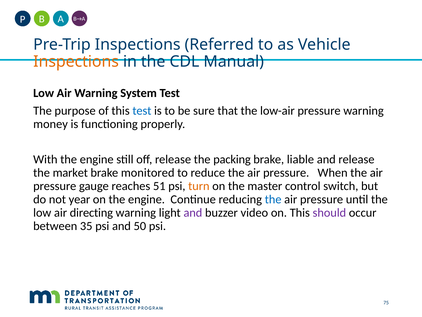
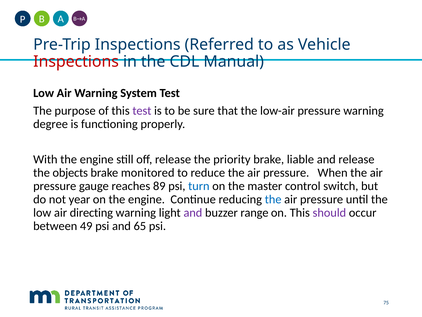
Inspections at (76, 62) colour: orange -> red
test at (142, 111) colour: blue -> purple
money: money -> degree
packing: packing -> priority
market: market -> objects
51: 51 -> 89
turn colour: orange -> blue
video: video -> range
35: 35 -> 49
50: 50 -> 65
